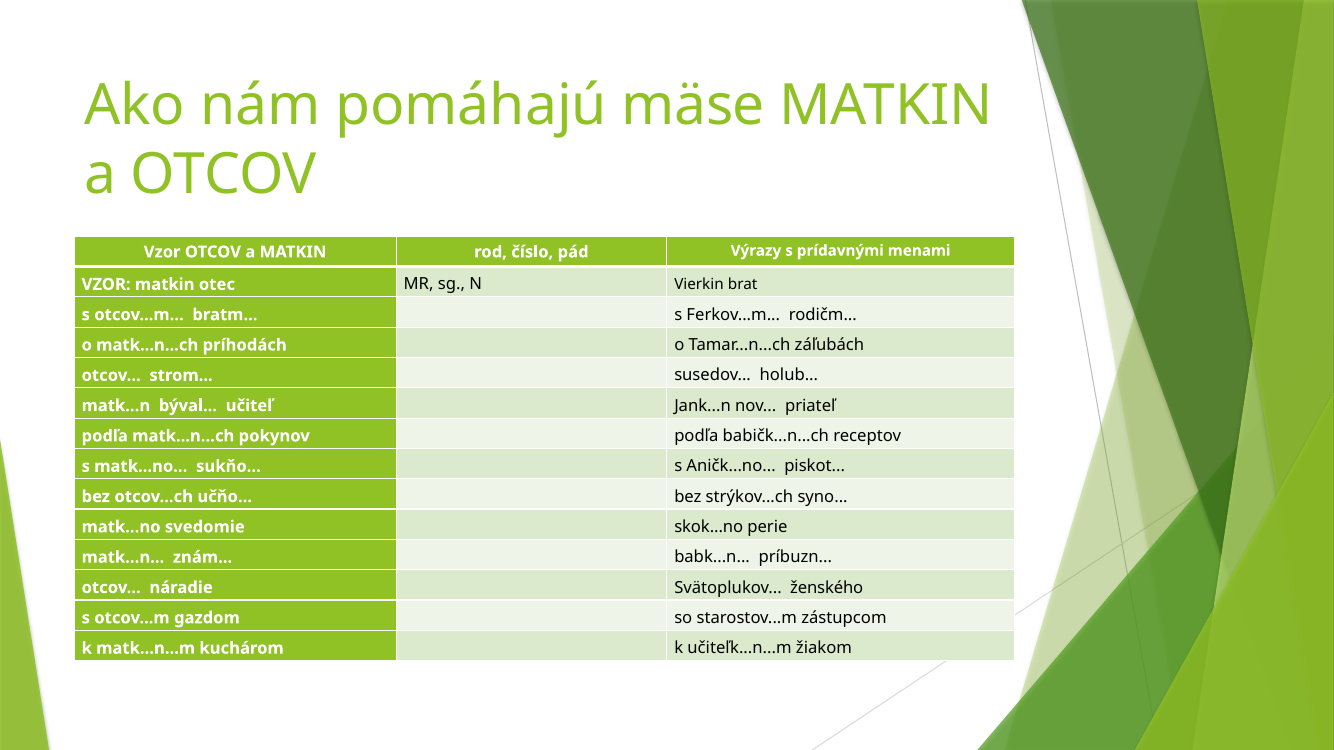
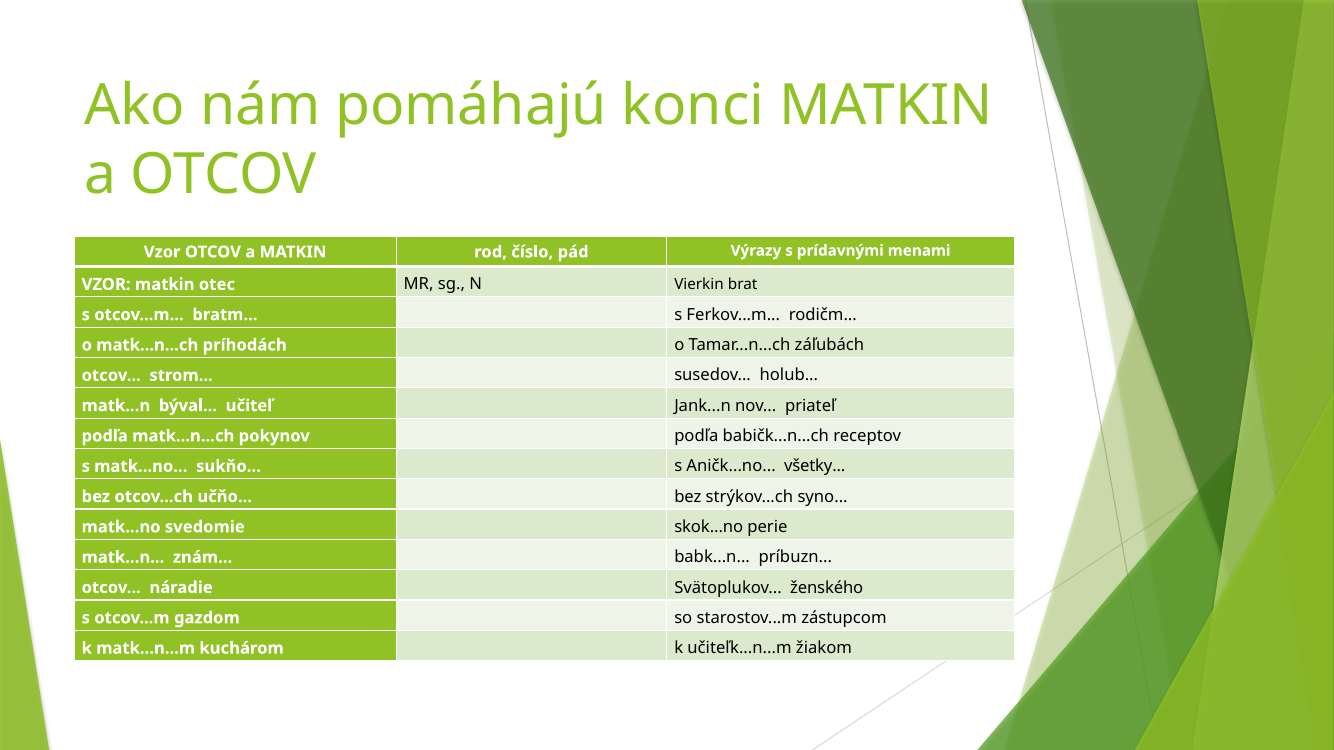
mäse: mäse -> konci
piskot: piskot -> všetky
